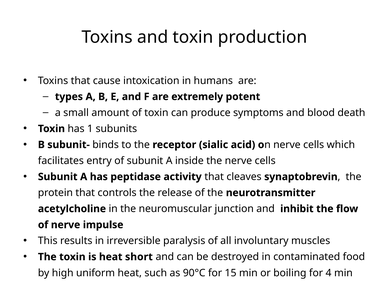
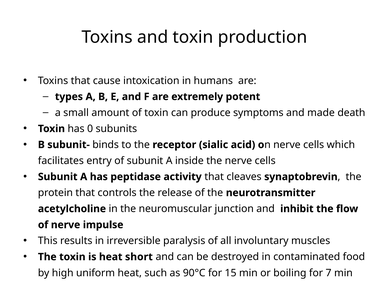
blood: blood -> made
1: 1 -> 0
4: 4 -> 7
